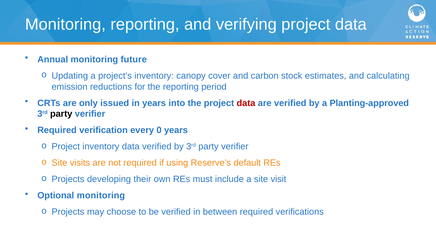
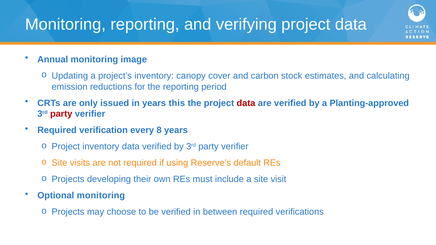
future: future -> image
into: into -> this
party colour: black -> red
0: 0 -> 8
